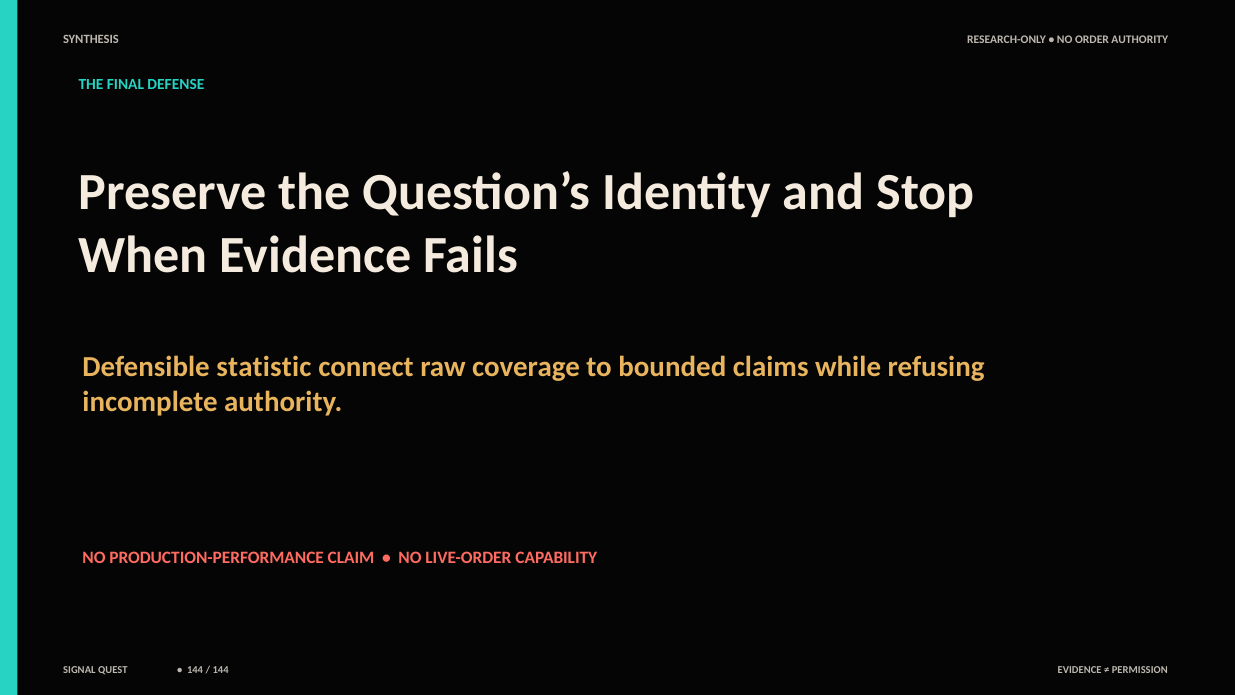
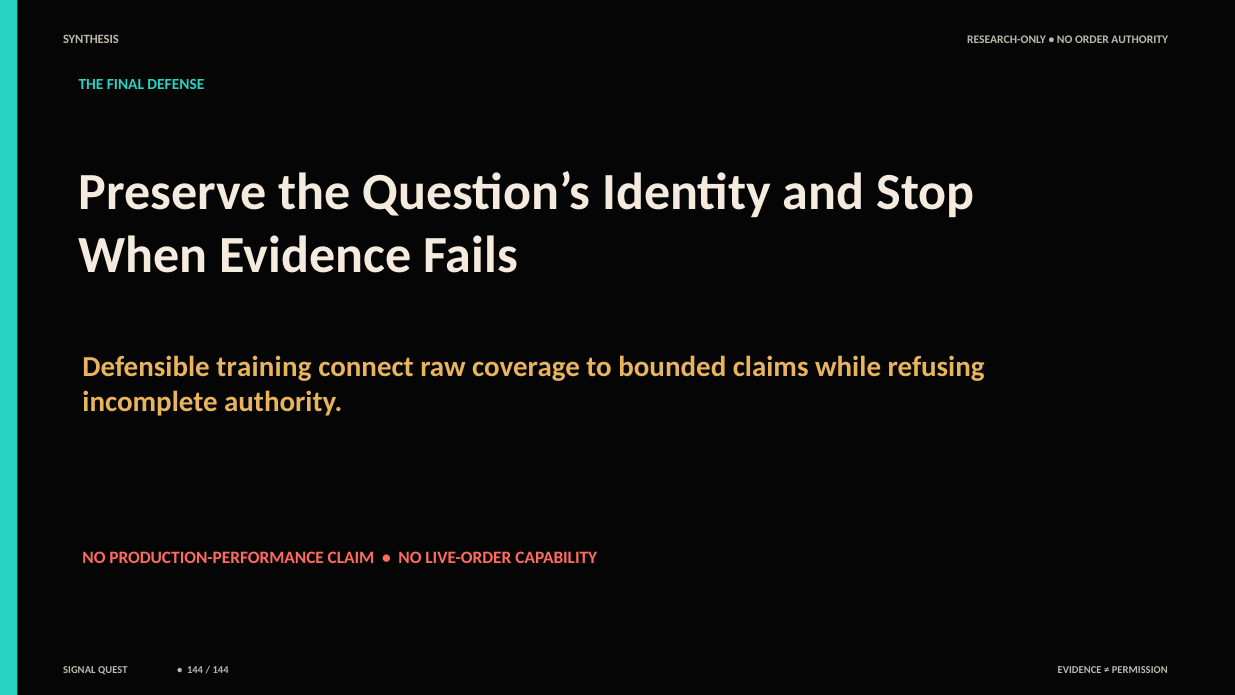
statistic: statistic -> training
